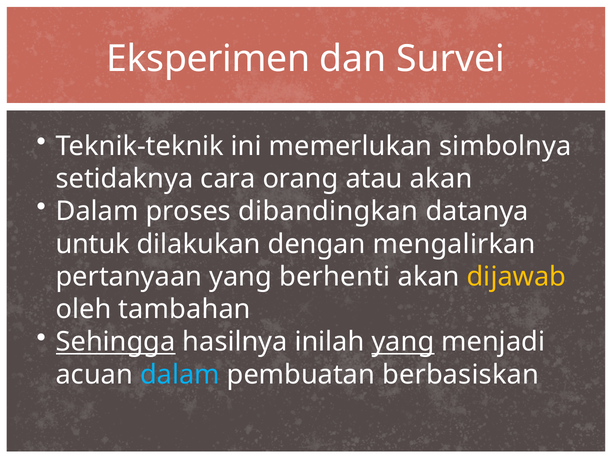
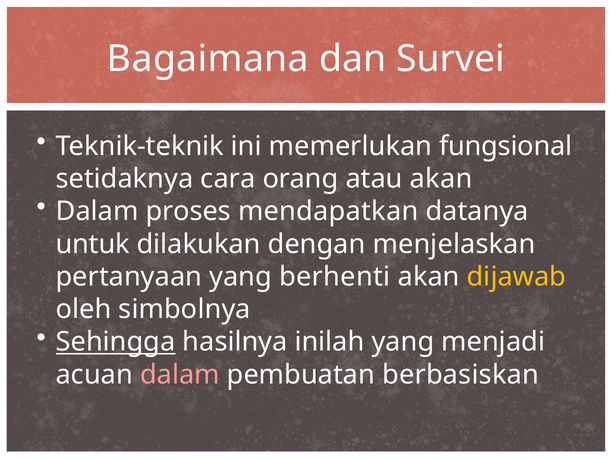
Eksperimen: Eksperimen -> Bagaimana
simbolnya: simbolnya -> fungsional
dibandingkan: dibandingkan -> mendapatkan
mengalirkan: mengalirkan -> menjelaskan
tambahan: tambahan -> simbolnya
yang at (403, 342) underline: present -> none
dalam at (180, 375) colour: light blue -> pink
